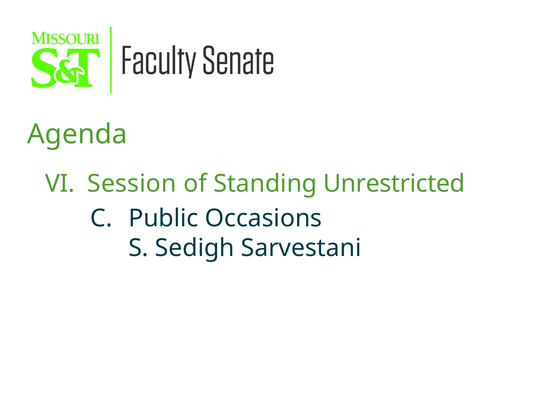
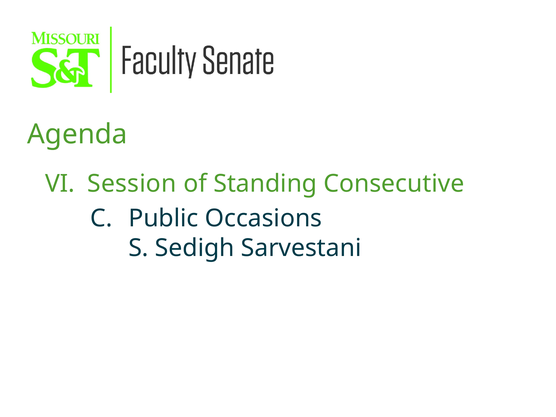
Unrestricted: Unrestricted -> Consecutive
